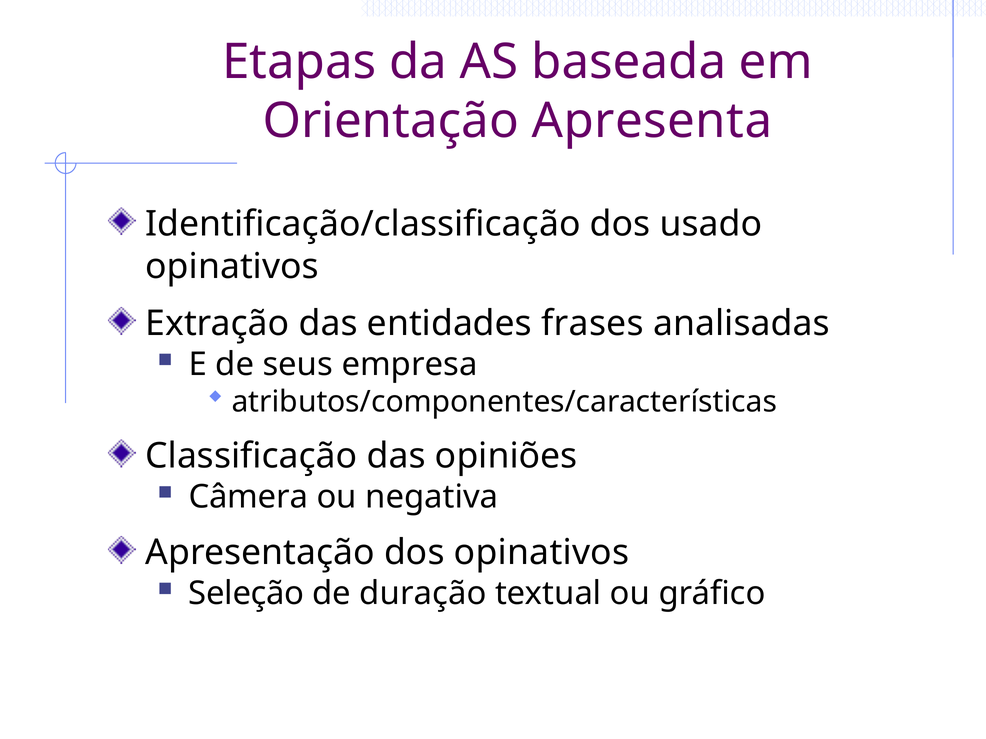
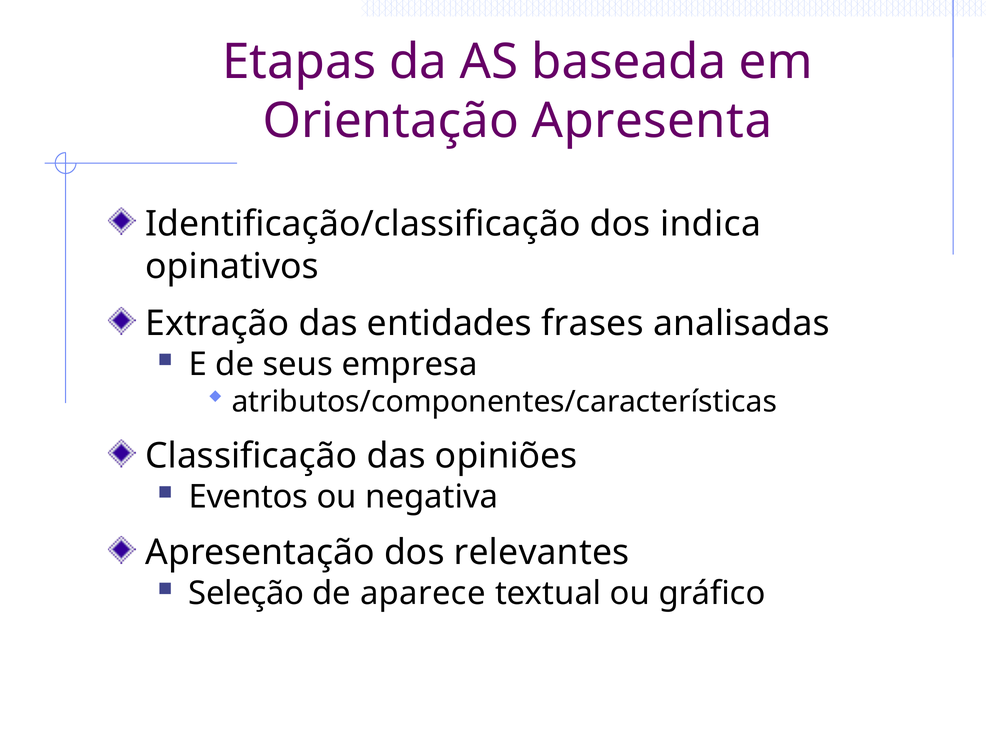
usado: usado -> indica
Câmera: Câmera -> Eventos
dos opinativos: opinativos -> relevantes
duração: duração -> aparece
